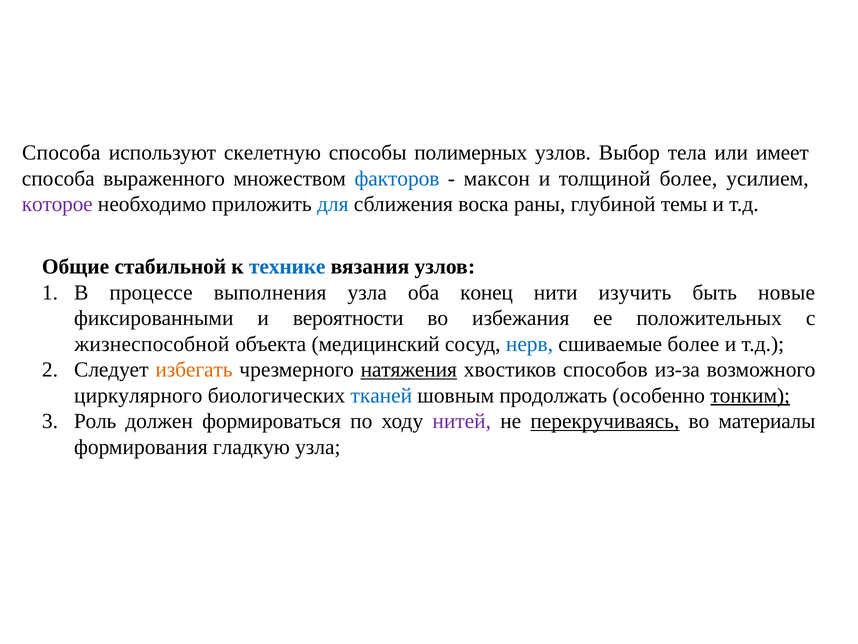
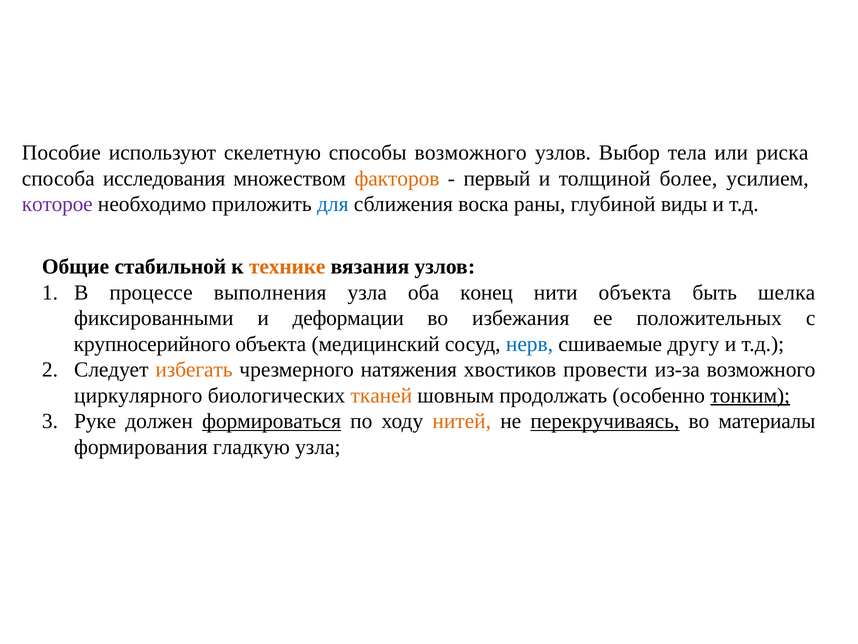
Способа at (61, 153): Способа -> Пособие
способы полимерных: полимерных -> возможного
имеет: имеет -> риска
выраженного: выраженного -> исследования
факторов colour: blue -> orange
максон: максон -> первый
темы: темы -> виды
технике colour: blue -> orange
нити изучить: изучить -> объекта
новые: новые -> шелка
вероятности: вероятности -> деформации
жизнеспособной: жизнеспособной -> крупносерийного
сшиваемые более: более -> другу
натяжения underline: present -> none
способов: способов -> провести
тканей colour: blue -> orange
Роль: Роль -> Руке
формироваться underline: none -> present
нитей colour: purple -> orange
